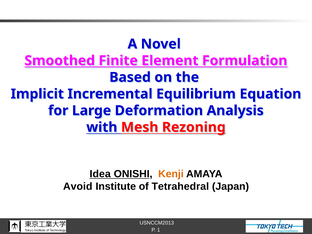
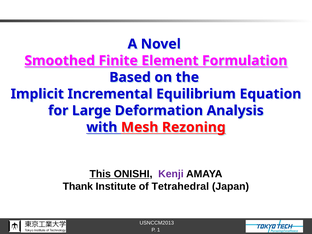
Idea: Idea -> This
Kenji colour: orange -> purple
Avoid: Avoid -> Thank
